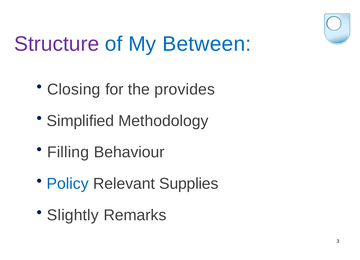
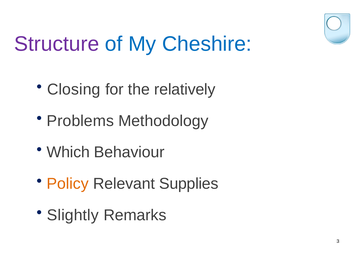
Between: Between -> Cheshire
provides: provides -> relatively
Simplified: Simplified -> Problems
Filling: Filling -> Which
Policy colour: blue -> orange
